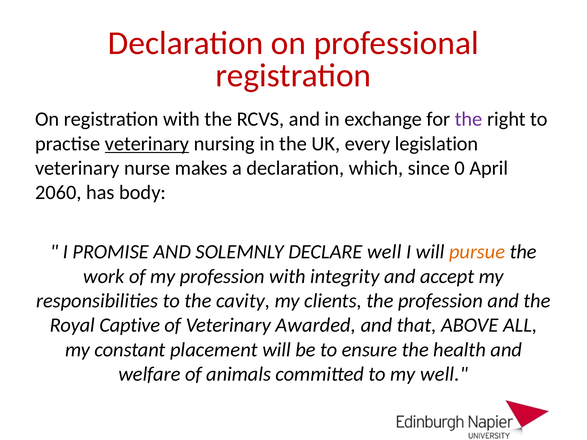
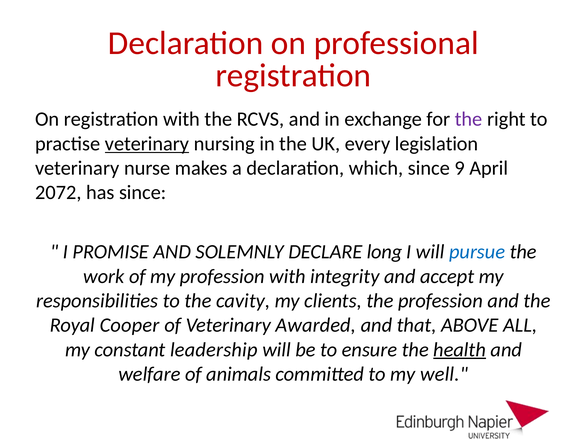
0: 0 -> 9
2060: 2060 -> 2072
has body: body -> since
DECLARE well: well -> long
pursue colour: orange -> blue
Captive: Captive -> Cooper
placement: placement -> leadership
health underline: none -> present
